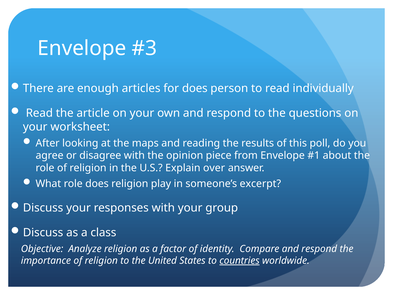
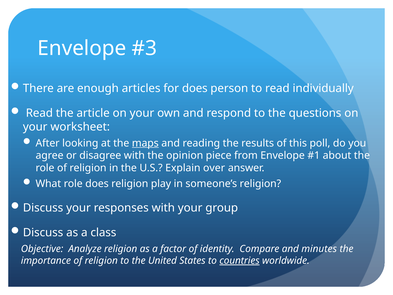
maps underline: none -> present
someone’s excerpt: excerpt -> religion
Compare and respond: respond -> minutes
